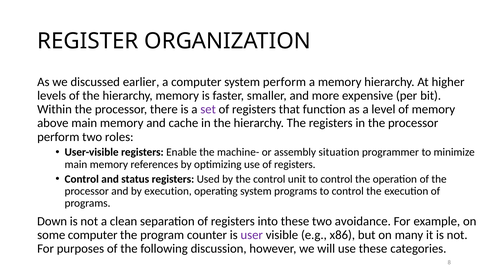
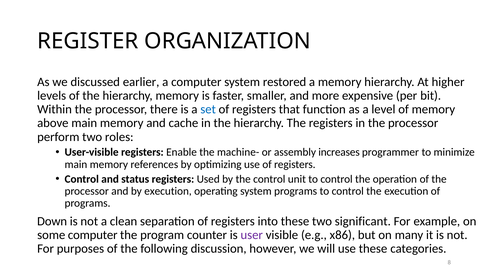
system perform: perform -> restored
set colour: purple -> blue
situation: situation -> increases
avoidance: avoidance -> significant
